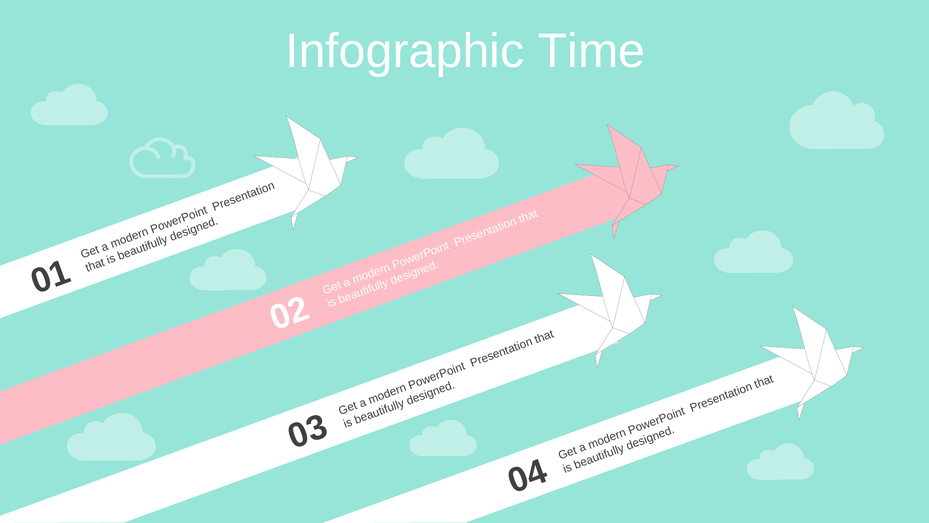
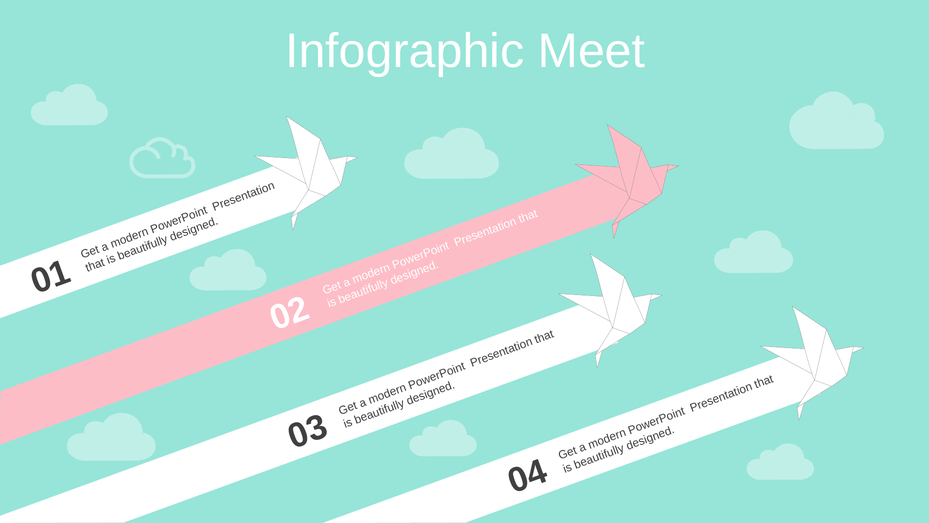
Time: Time -> Meet
